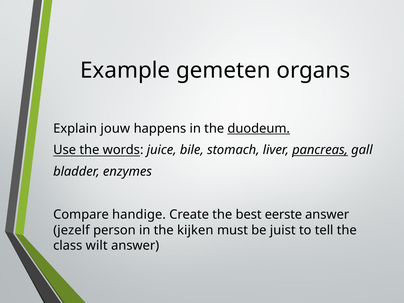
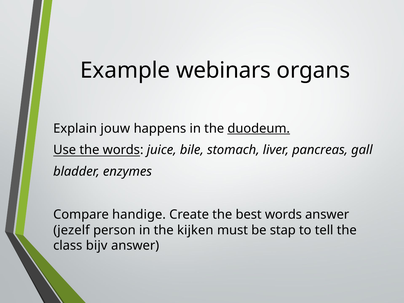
gemeten: gemeten -> webinars
pancreas underline: present -> none
best eerste: eerste -> words
juist: juist -> stap
wilt: wilt -> bijv
